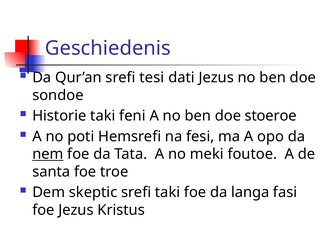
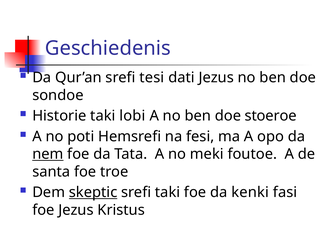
feni: feni -> lobi
skeptic underline: none -> present
langa: langa -> kenki
